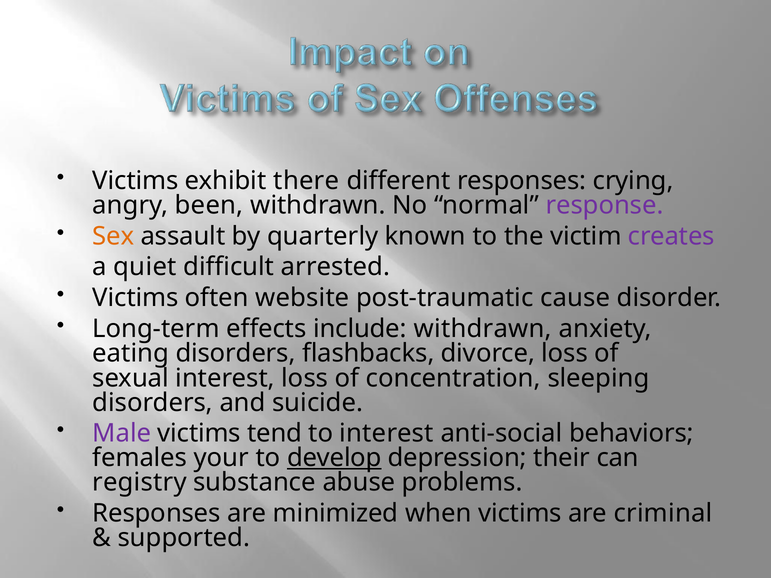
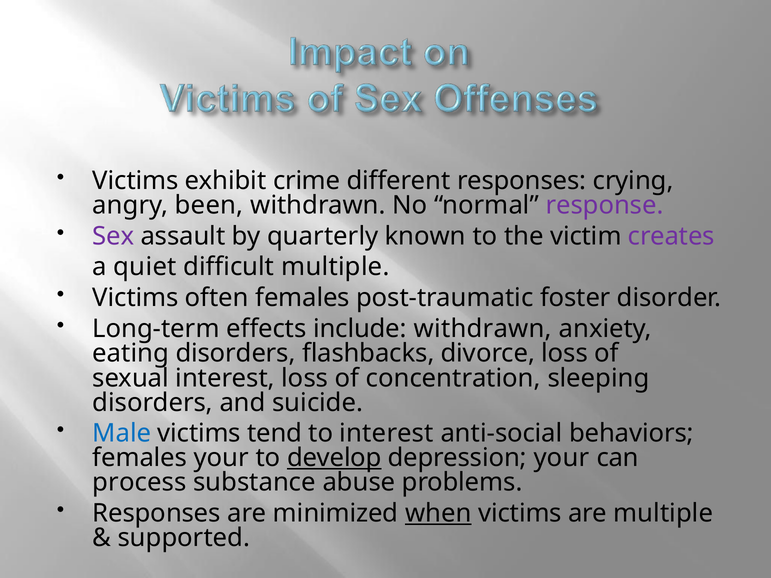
there: there -> crime
Sex colour: orange -> purple
difficult arrested: arrested -> multiple
often website: website -> females
cause: cause -> foster
Male colour: purple -> blue
depression their: their -> your
registry: registry -> process
when underline: none -> present
are criminal: criminal -> multiple
